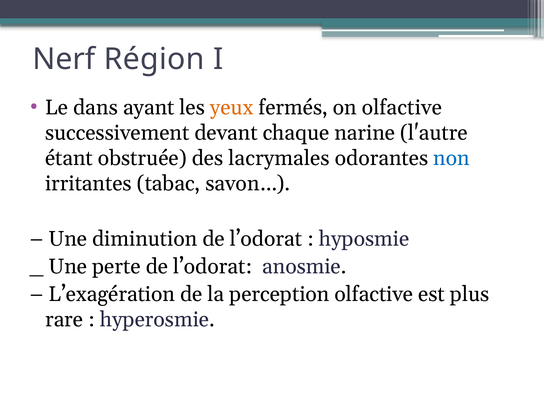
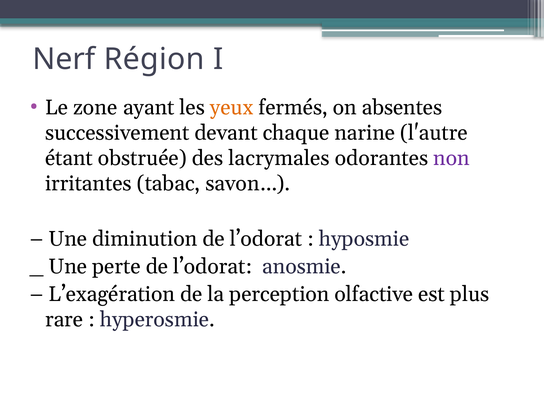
dans: dans -> zone
on olfactive: olfactive -> absentes
non colour: blue -> purple
